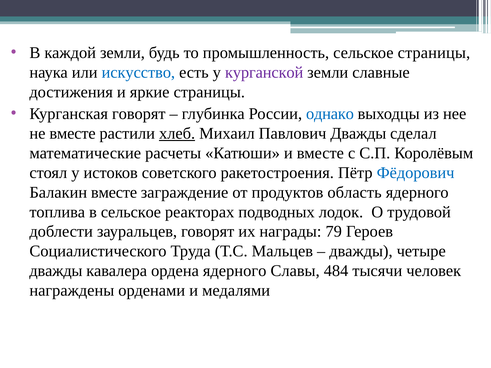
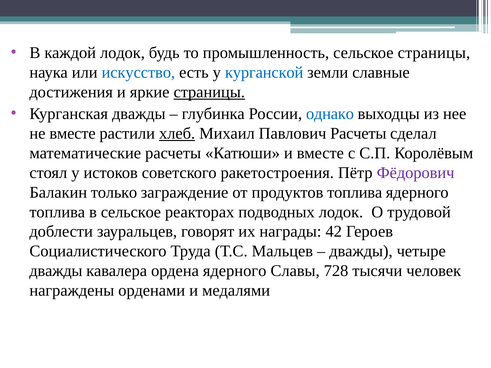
каждой земли: земли -> лодок
курганской colour: purple -> blue
страницы at (209, 92) underline: none -> present
Курганская говорят: говорят -> дважды
Павлович Дважды: Дважды -> Расчеты
Фёдорович colour: blue -> purple
Балакин вместе: вместе -> только
продуктов область: область -> топлива
79: 79 -> 42
484: 484 -> 728
